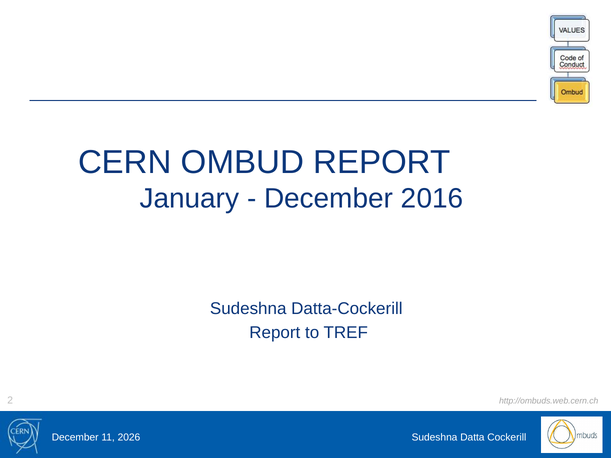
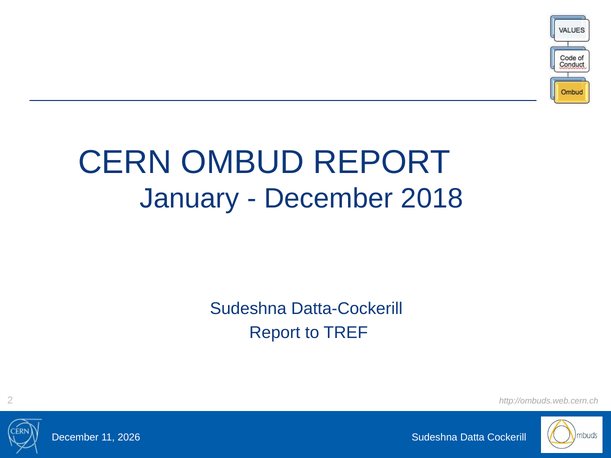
2016: 2016 -> 2018
